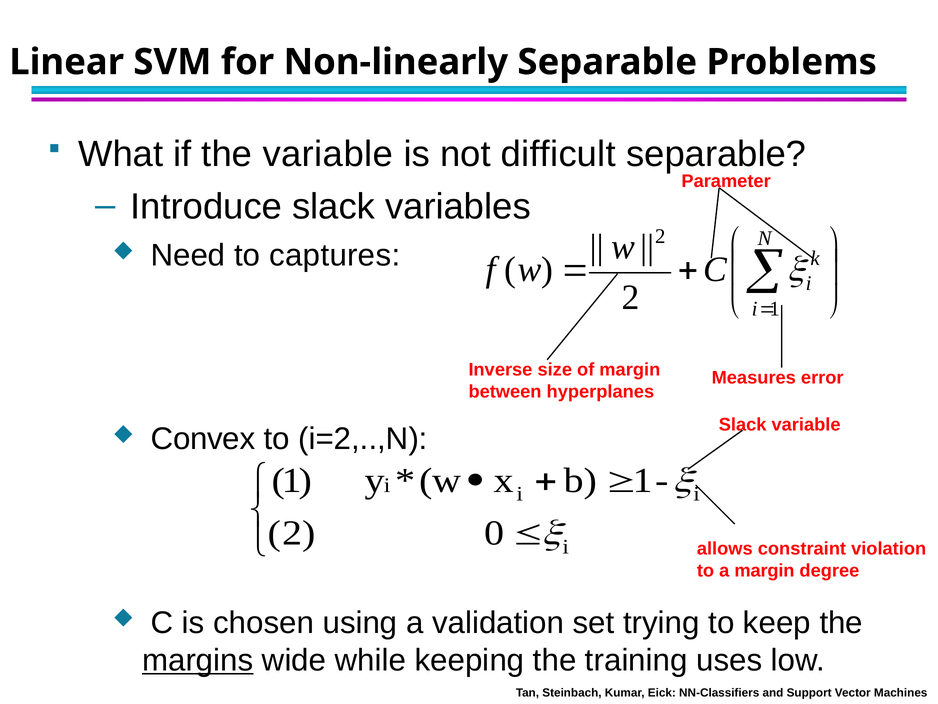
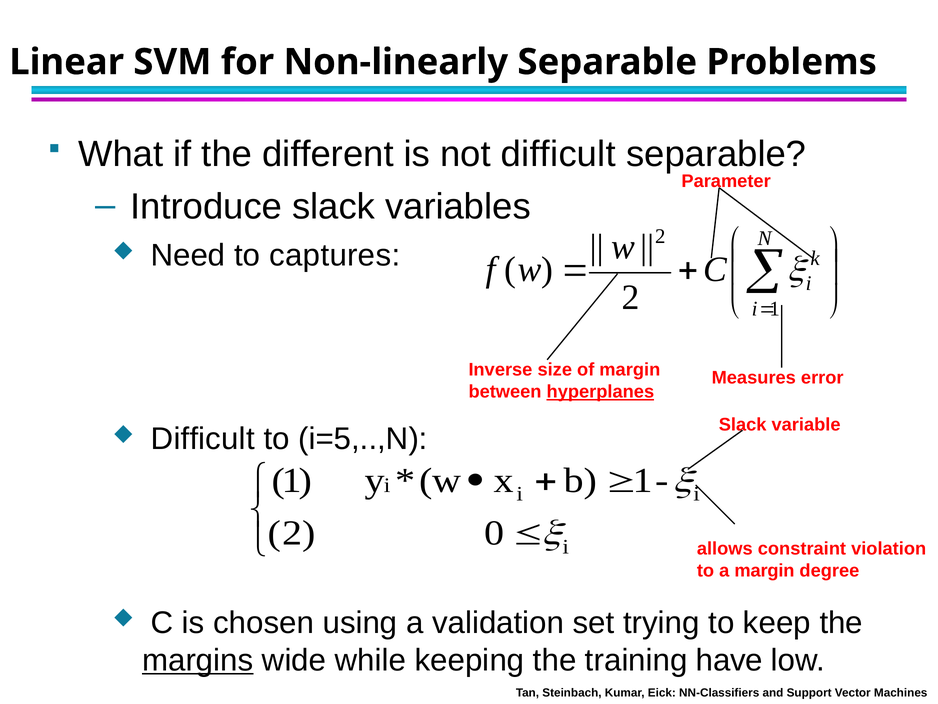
the variable: variable -> different
hyperplanes underline: none -> present
Convex at (203, 439): Convex -> Difficult
i=2,..,N: i=2,..,N -> i=5,..,N
uses: uses -> have
